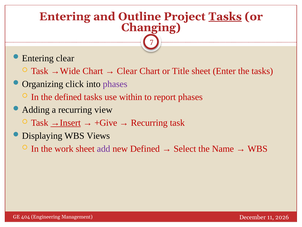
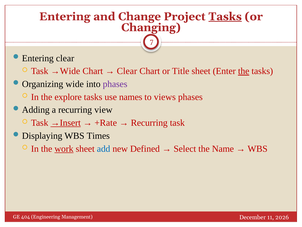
Outline: Outline -> Change
the at (244, 71) underline: none -> present
click: click -> wide
the defined: defined -> explore
within: within -> names
report: report -> views
+Give: +Give -> +Rate
Views: Views -> Times
work underline: none -> present
add colour: purple -> blue
